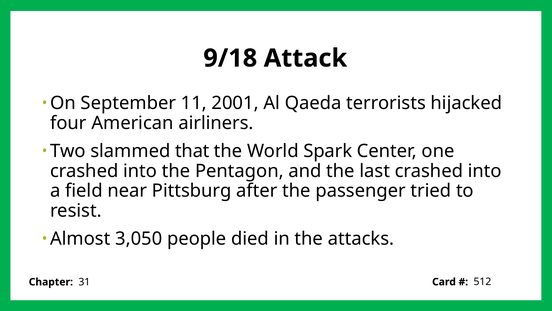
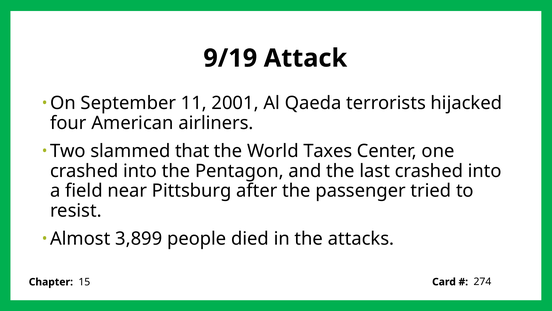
9/18: 9/18 -> 9/19
Spark: Spark -> Taxes
3,050: 3,050 -> 3,899
31: 31 -> 15
512: 512 -> 274
